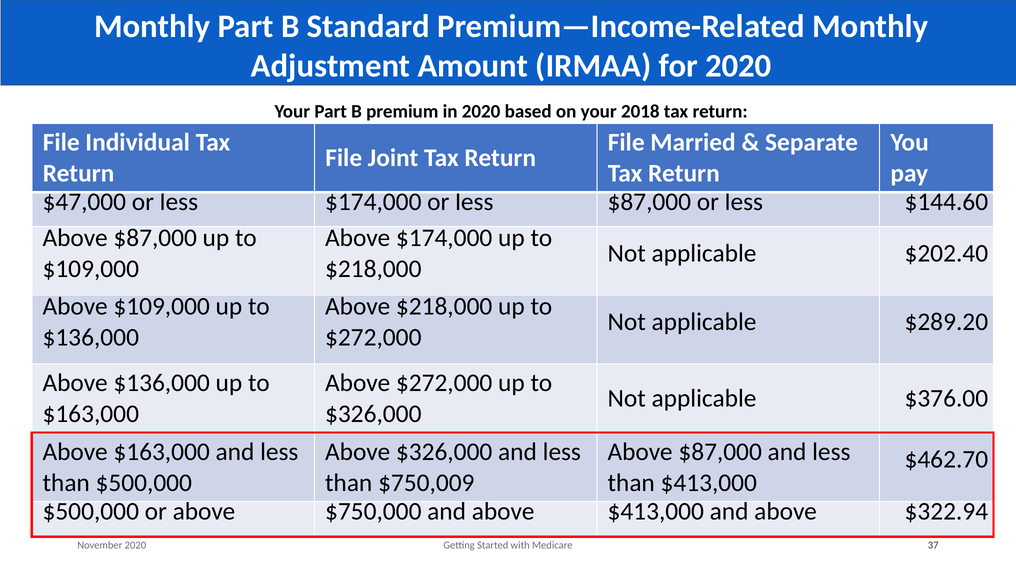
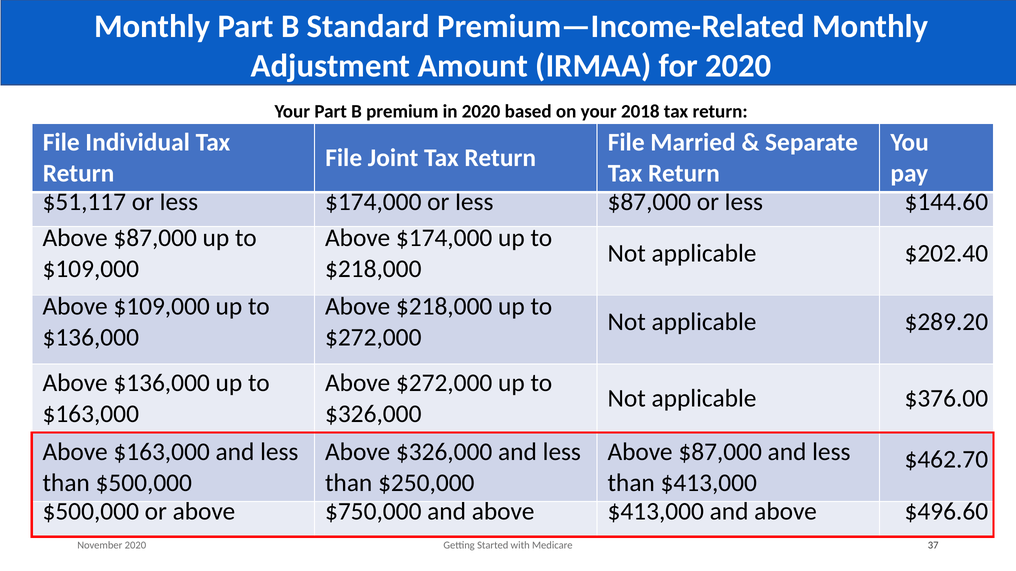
$47,000: $47,000 -> $51,117
$750,009: $750,009 -> $250,000
$322.94: $322.94 -> $496.60
